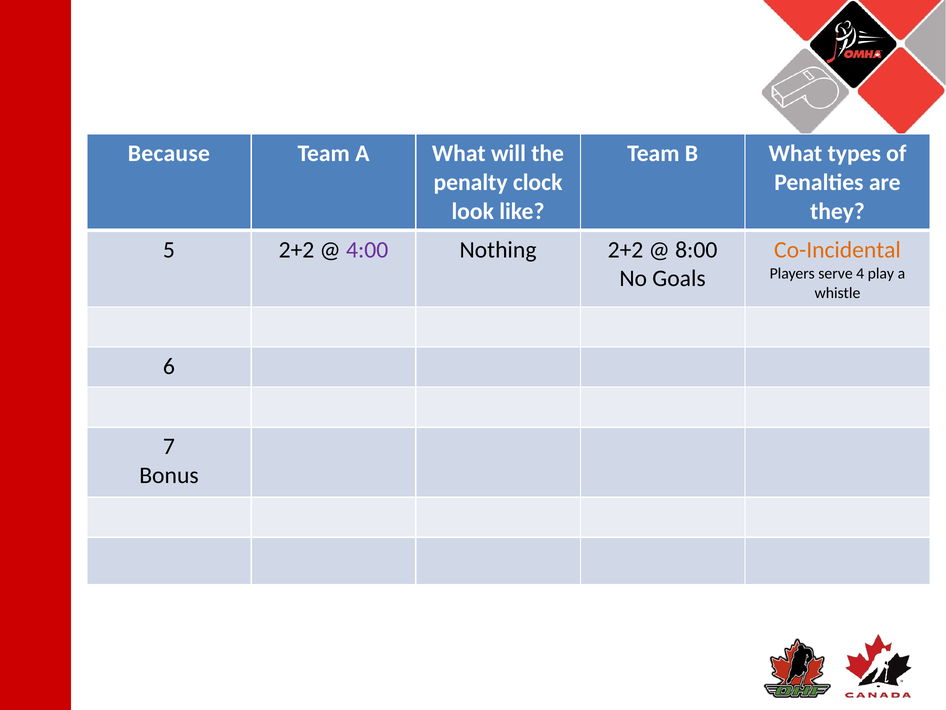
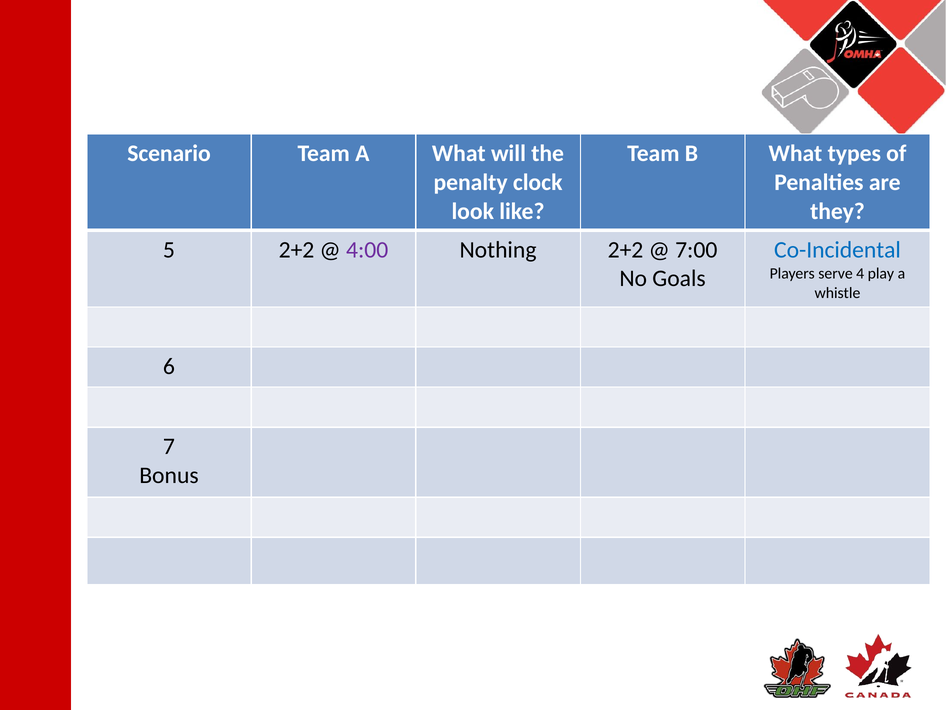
Because: Because -> Scenario
8:00: 8:00 -> 7:00
Co-Incidental colour: orange -> blue
